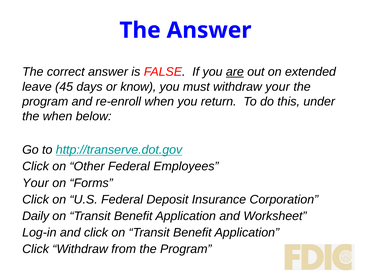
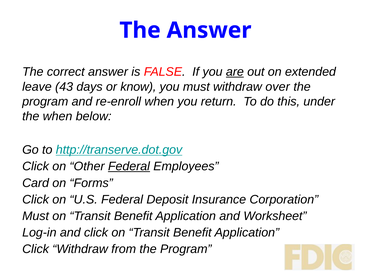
45: 45 -> 43
withdraw your: your -> over
Federal at (129, 167) underline: none -> present
Your at (36, 183): Your -> Card
Daily at (36, 216): Daily -> Must
